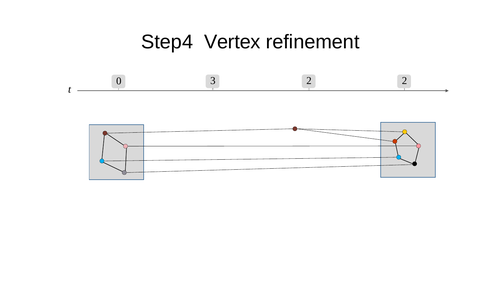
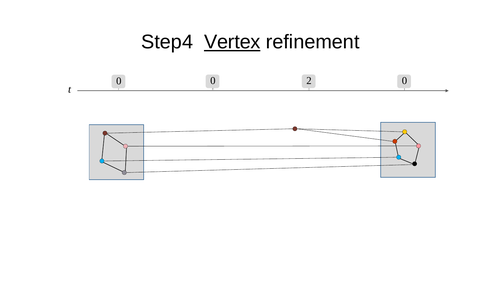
Vertex underline: none -> present
0 3: 3 -> 0
2 2: 2 -> 0
